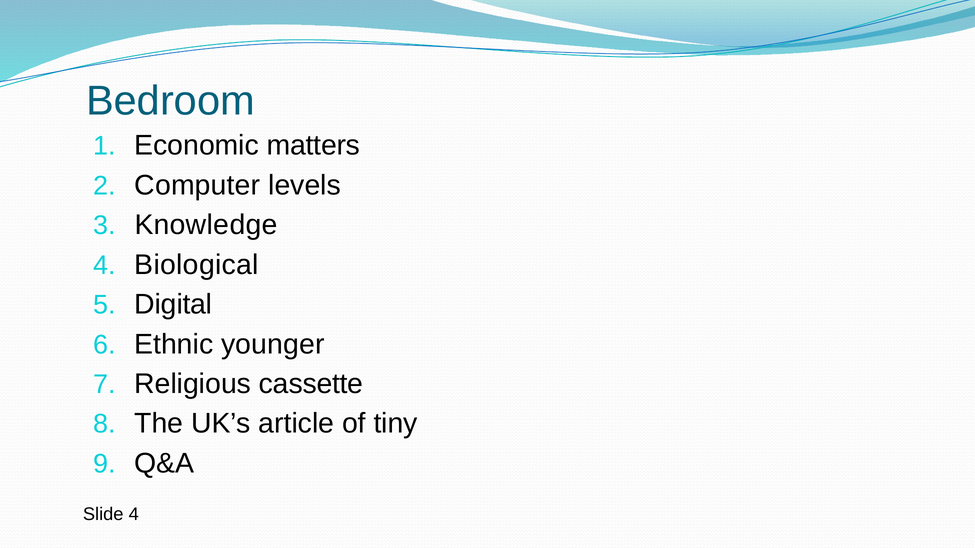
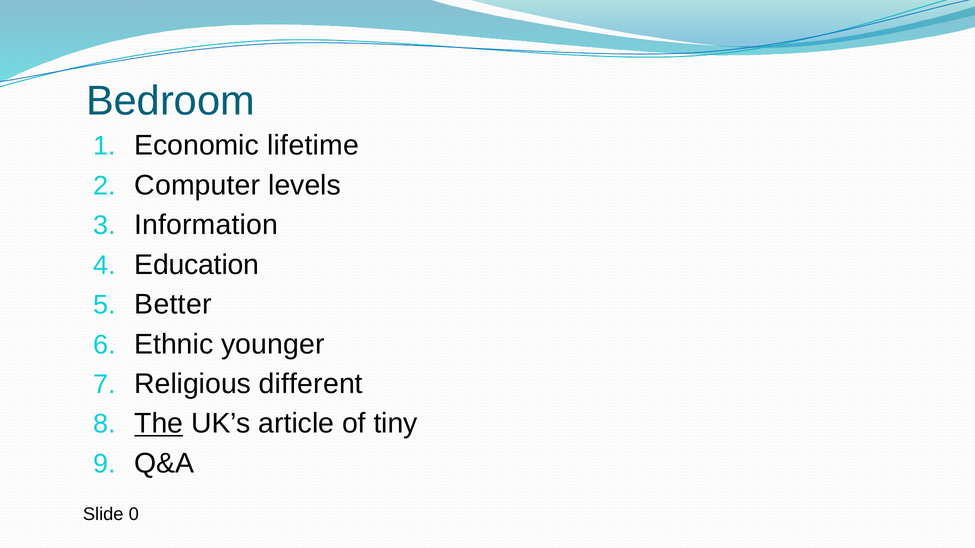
matters: matters -> lifetime
Knowledge: Knowledge -> Information
Biological: Biological -> Education
Digital: Digital -> Better
cassette: cassette -> different
The underline: none -> present
Slide 4: 4 -> 0
